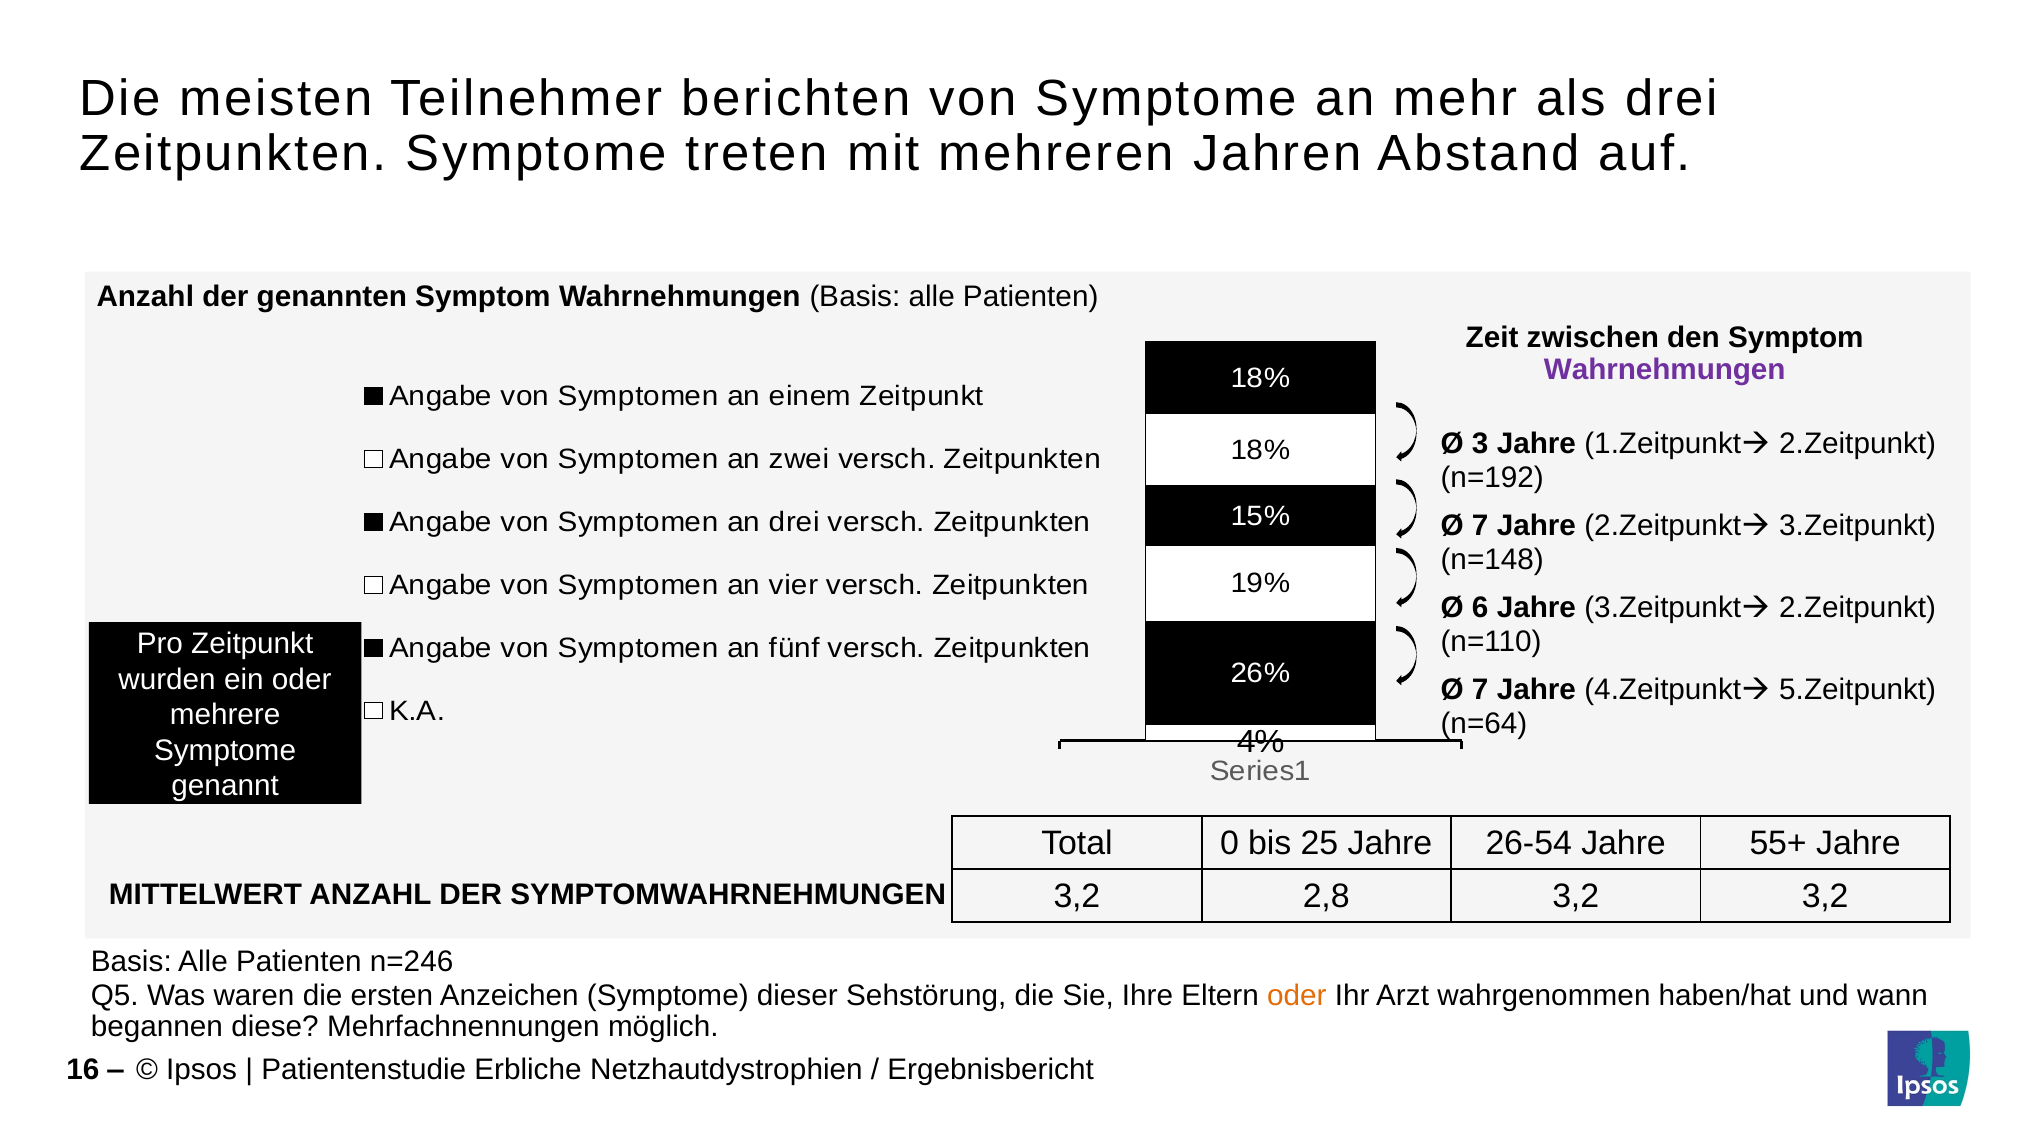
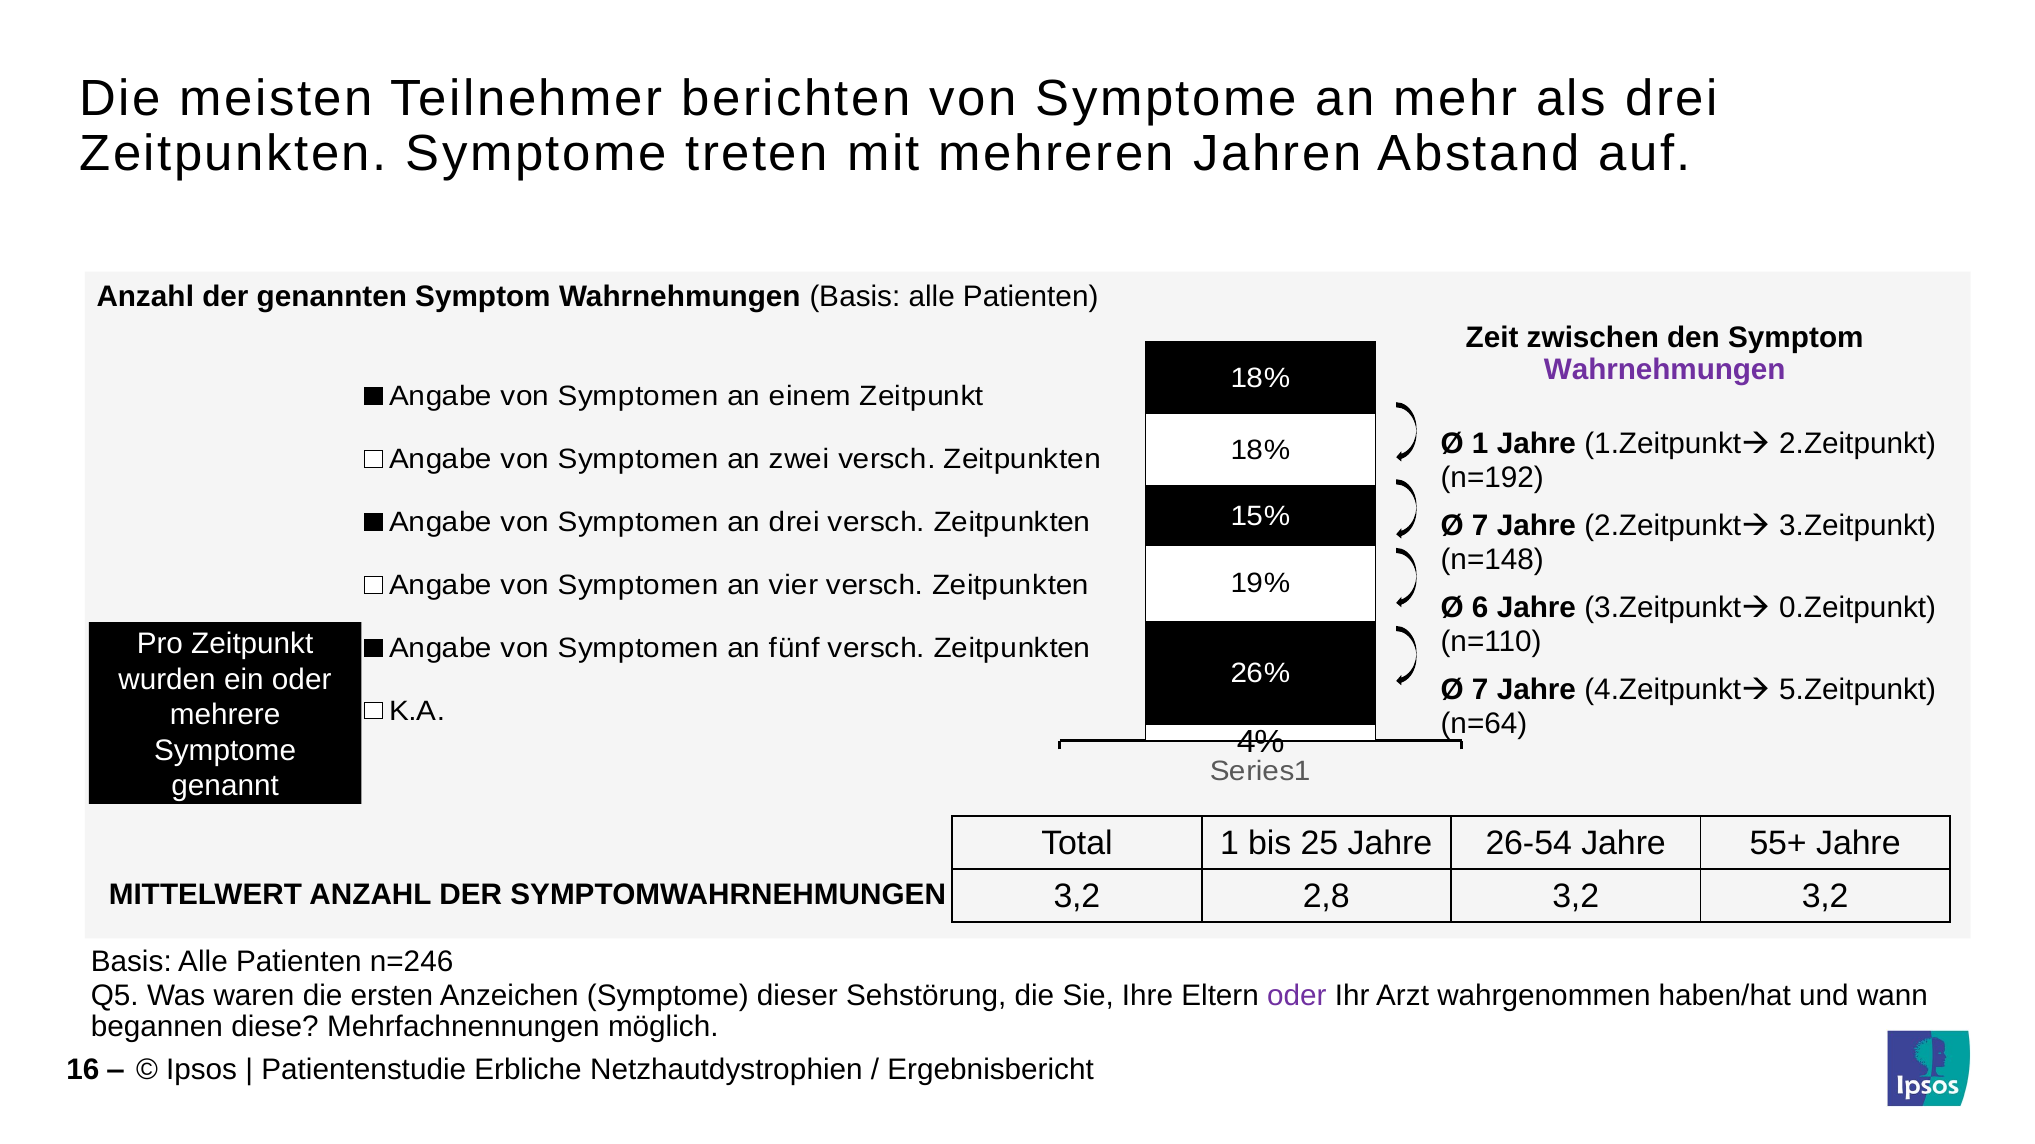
Ø 3: 3 -> 1
3.Zeitpunkt 2.Zeitpunkt: 2.Zeitpunkt -> 0.Zeitpunkt
Total 0: 0 -> 1
oder at (1297, 997) colour: orange -> purple
